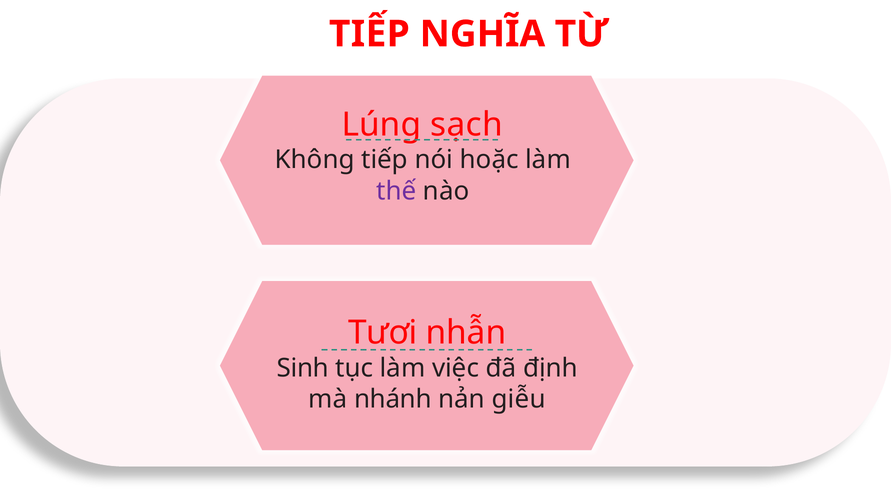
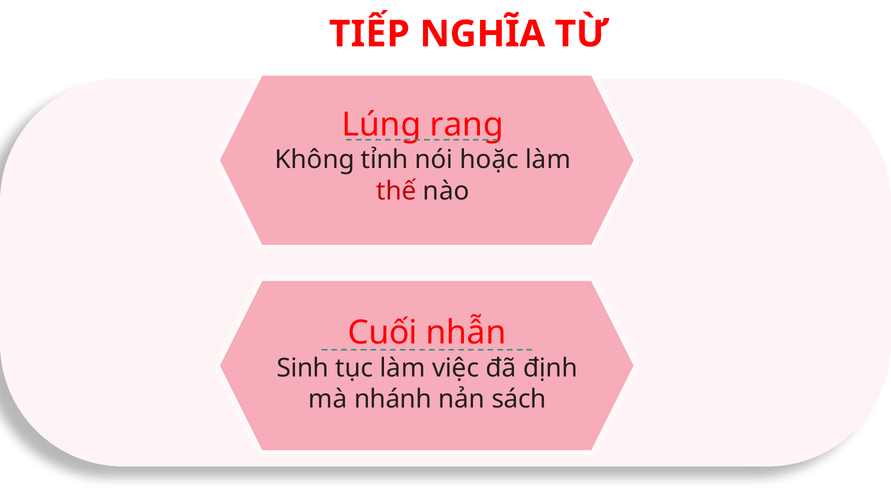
sạch: sạch -> rang
Không tiếp: tiếp -> tỉnh
thế colour: purple -> red
Tươi: Tươi -> Cuối
giễu: giễu -> sách
